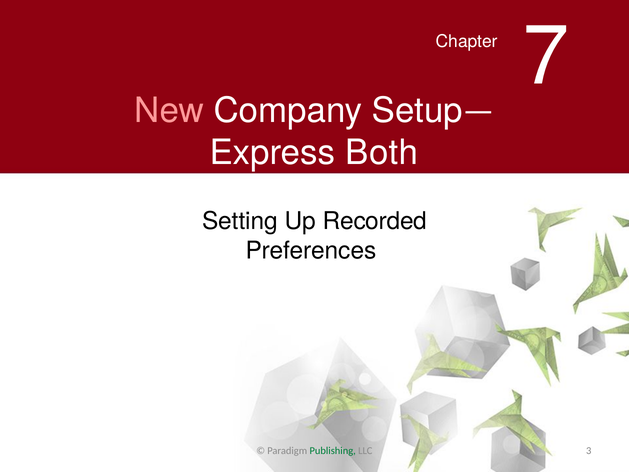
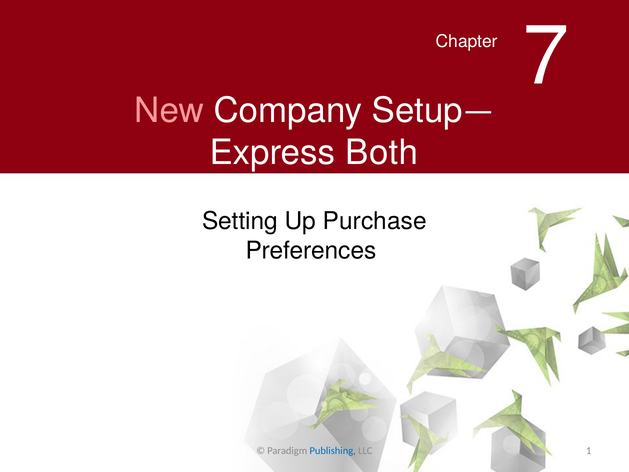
Recorded: Recorded -> Purchase
Publishing colour: green -> blue
3: 3 -> 1
